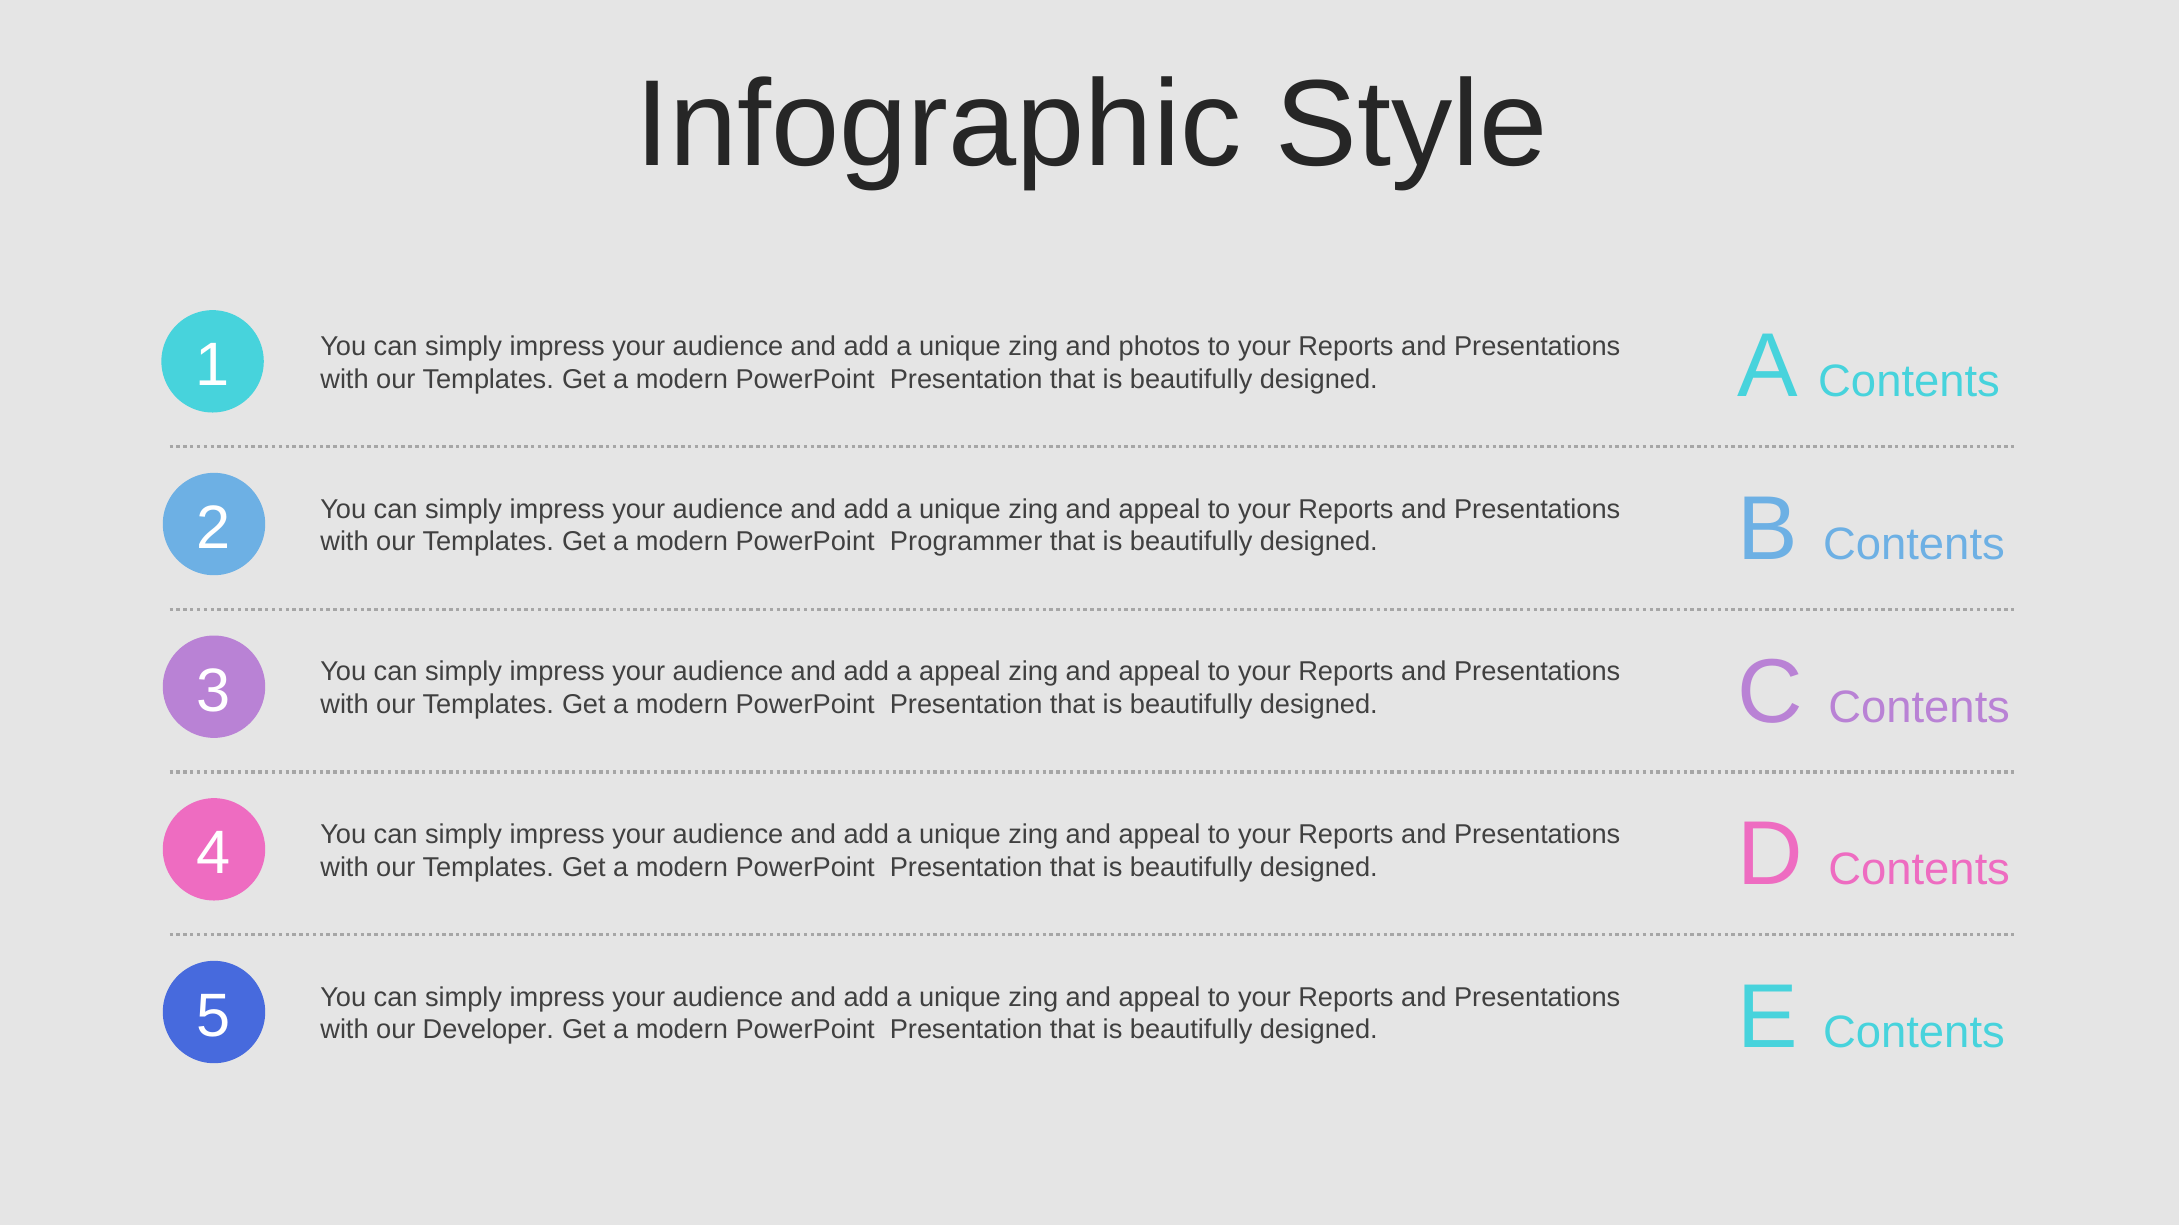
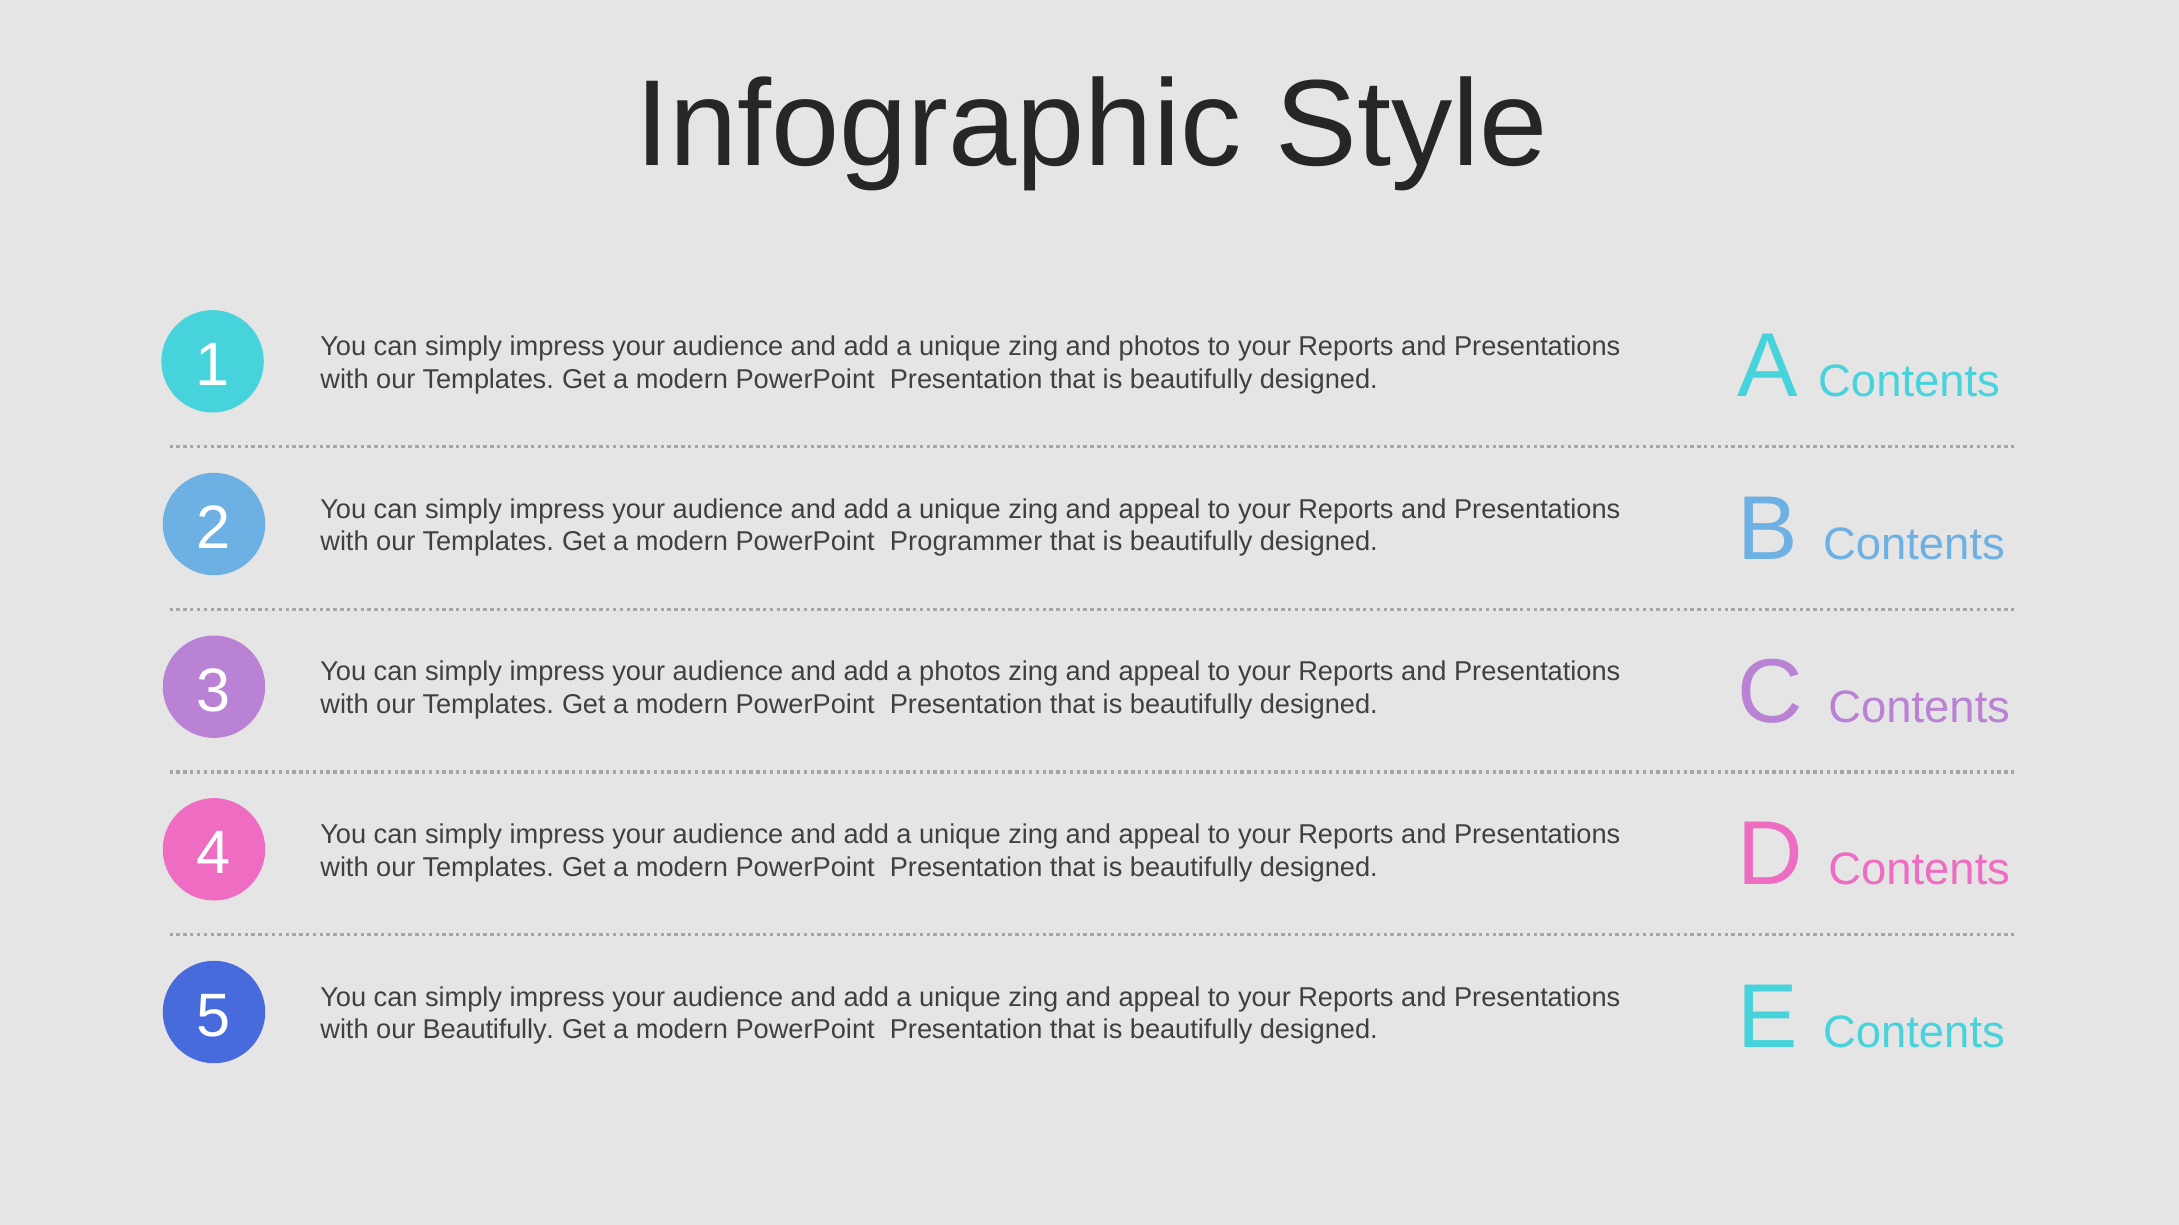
a appeal: appeal -> photos
our Developer: Developer -> Beautifully
